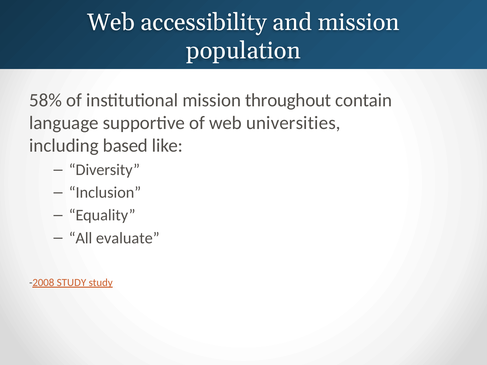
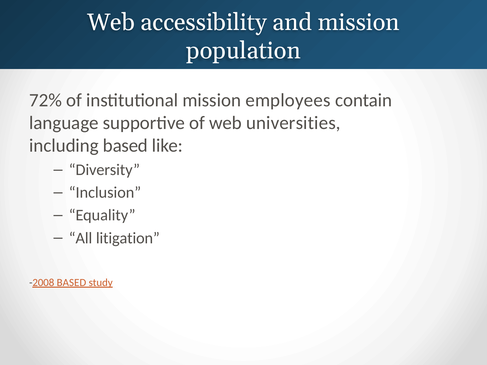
58%: 58% -> 72%
throughout: throughout -> employees
evaluate: evaluate -> litigation
-2008 STUDY: STUDY -> BASED
